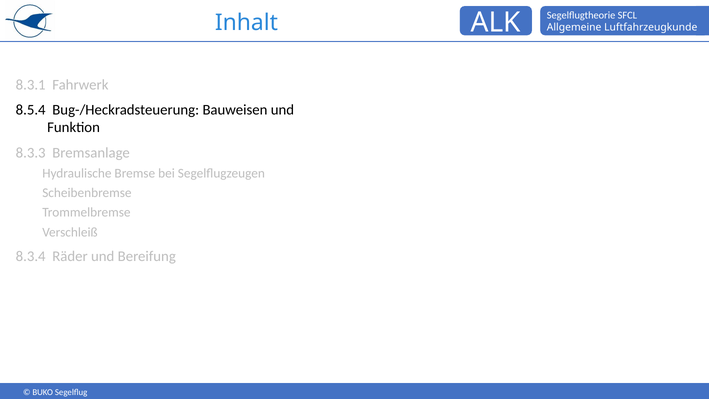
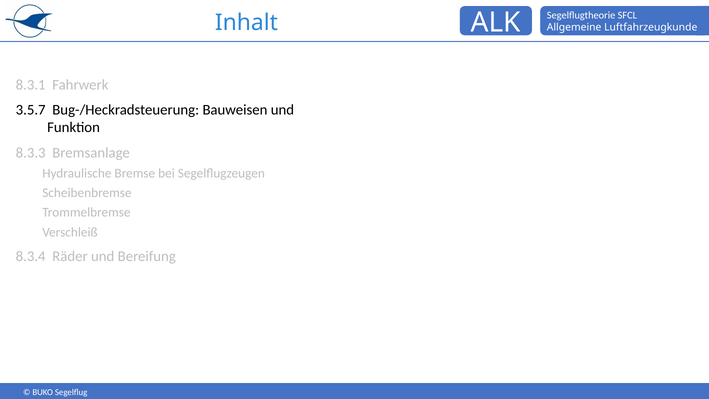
8.5.4: 8.5.4 -> 3.5.7
